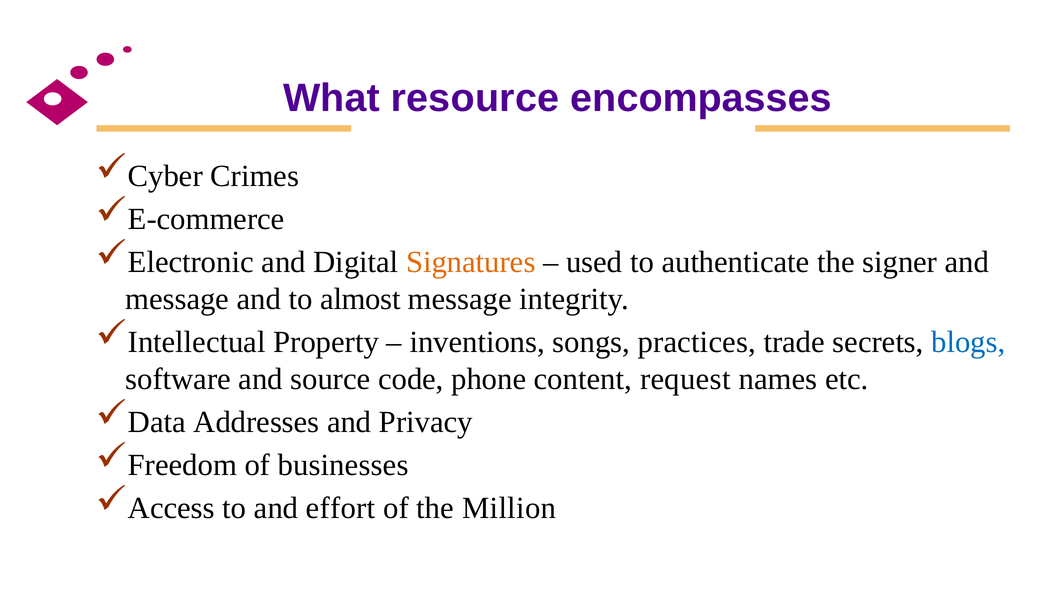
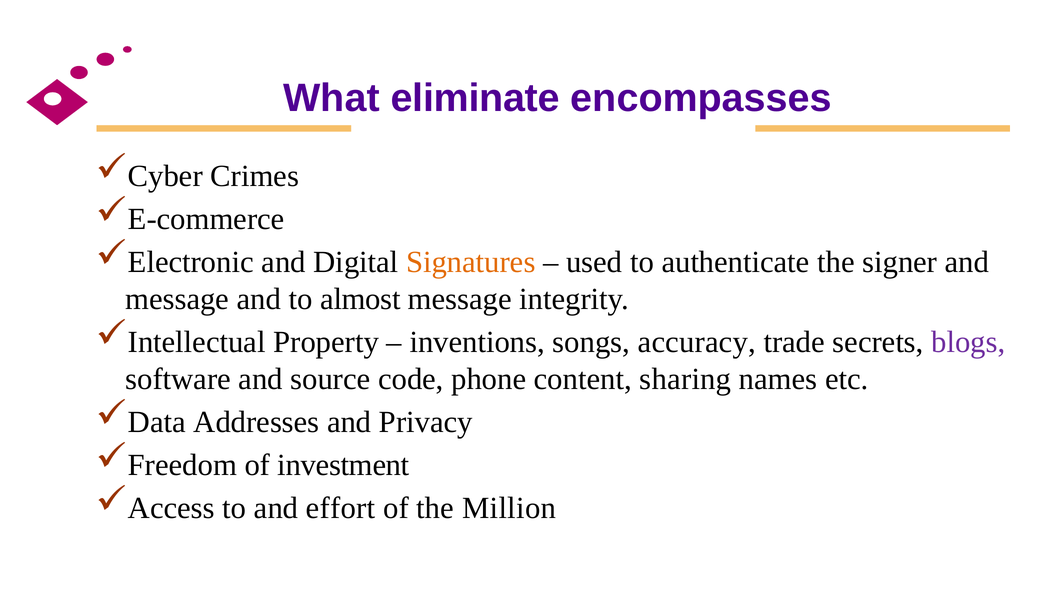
resource: resource -> eliminate
practices: practices -> accuracy
blogs colour: blue -> purple
request: request -> sharing
businesses: businesses -> investment
